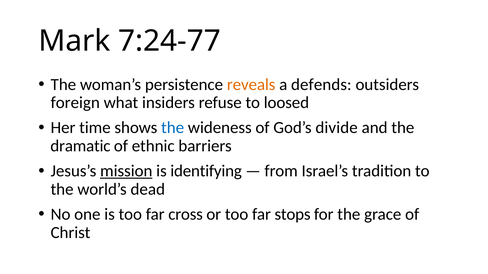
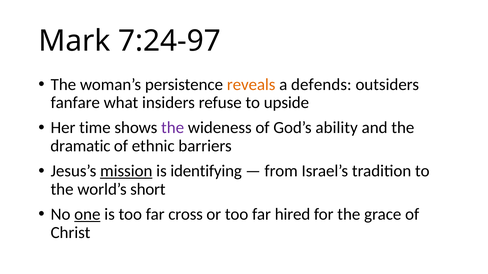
7:24-77: 7:24-77 -> 7:24-97
foreign: foreign -> fanfare
loosed: loosed -> upside
the at (173, 128) colour: blue -> purple
divide: divide -> ability
dead: dead -> short
one underline: none -> present
stops: stops -> hired
